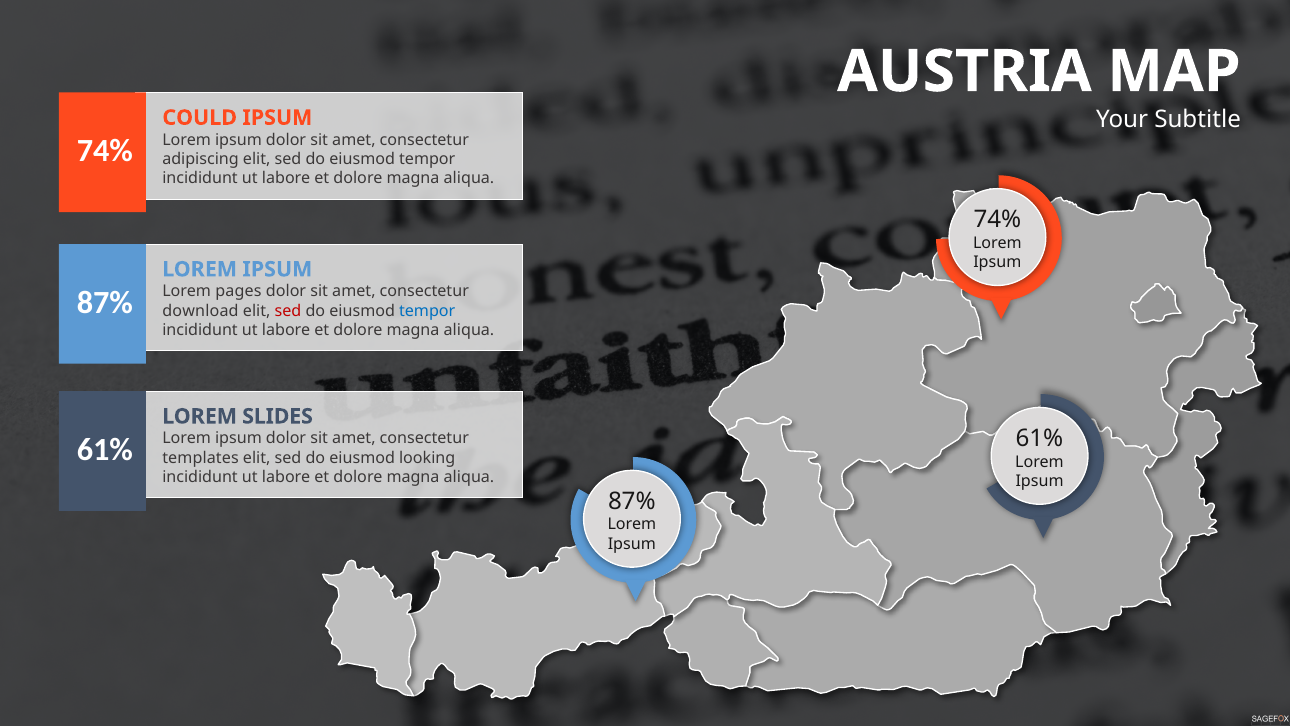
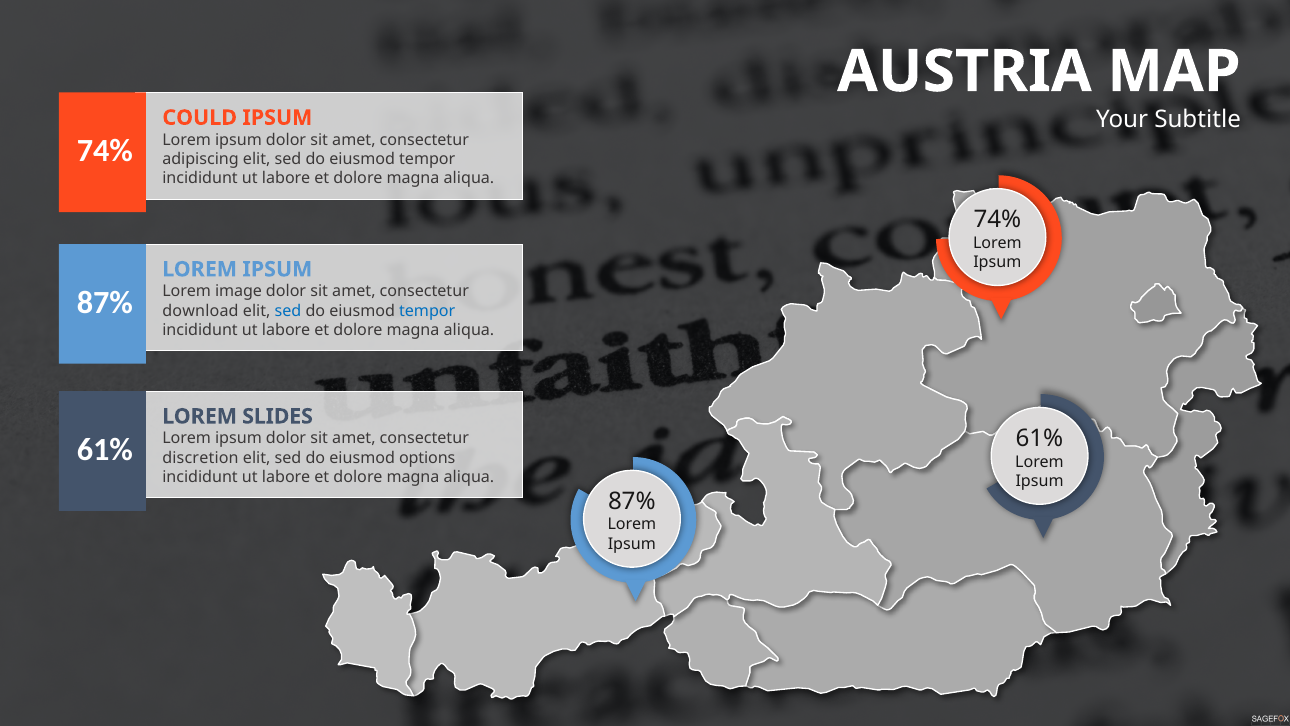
pages: pages -> image
sed at (288, 311) colour: red -> blue
templates: templates -> discretion
looking: looking -> options
